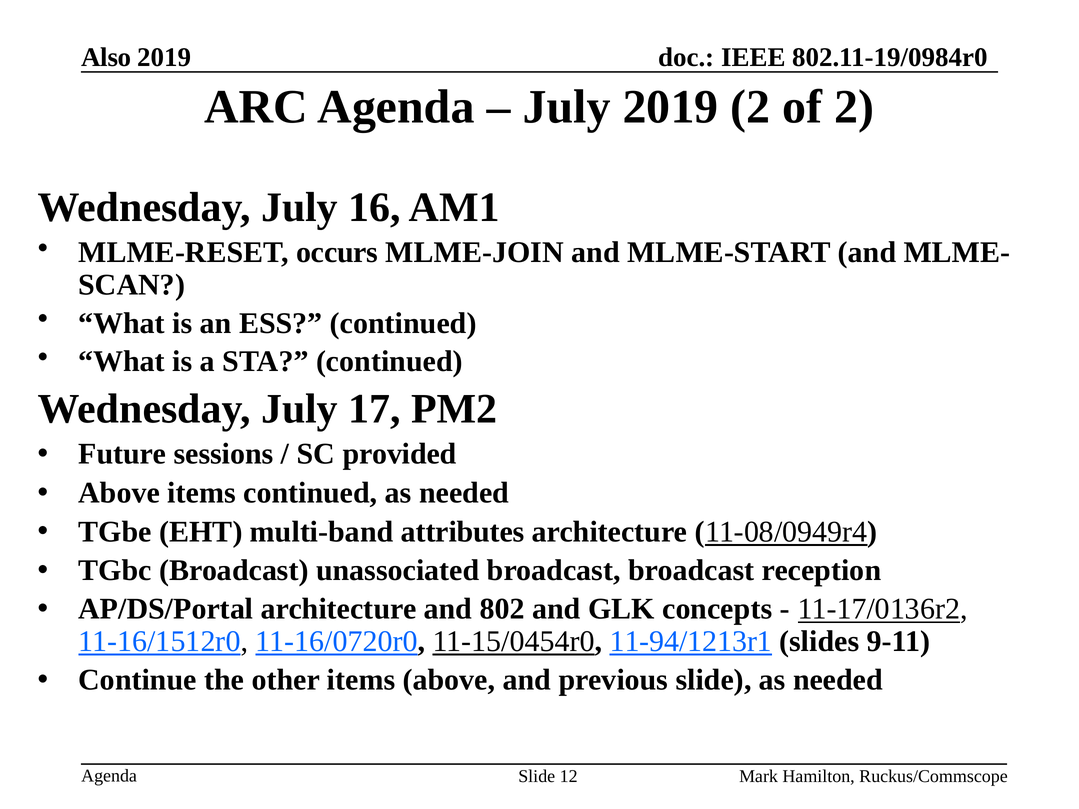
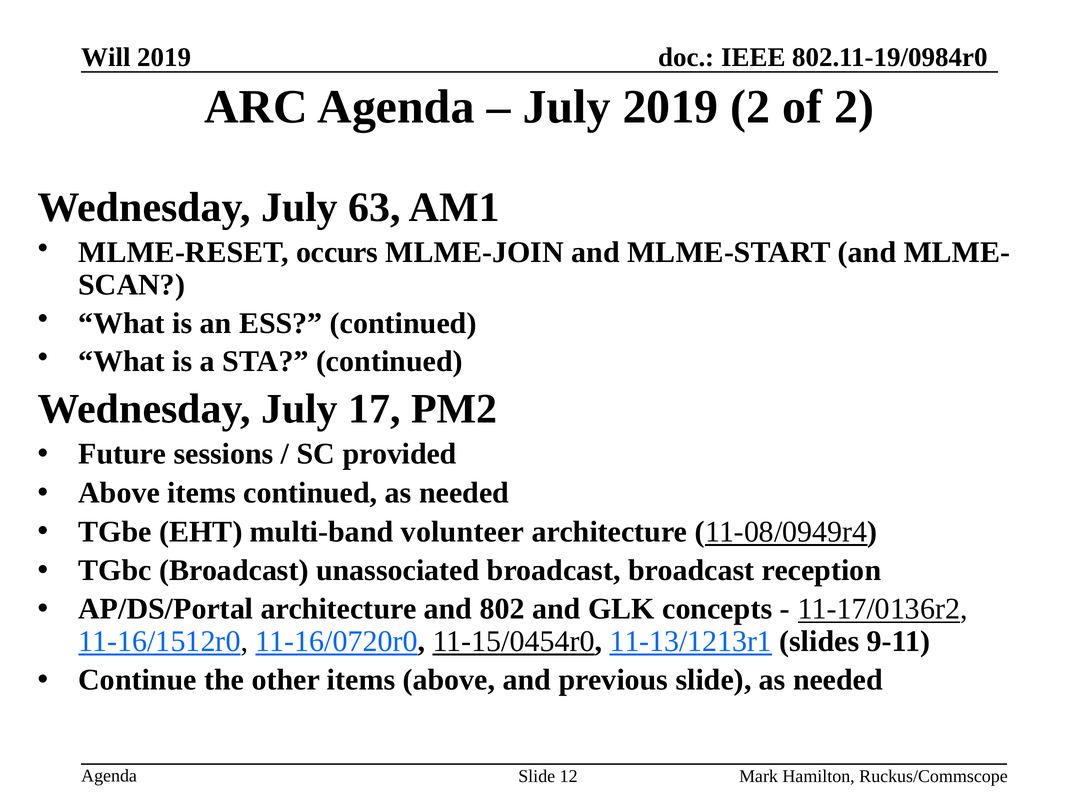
Also: Also -> Will
16: 16 -> 63
attributes: attributes -> volunteer
11-94/1213r1: 11-94/1213r1 -> 11-13/1213r1
